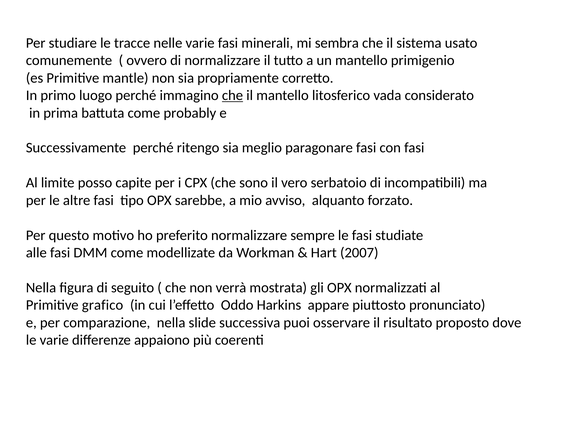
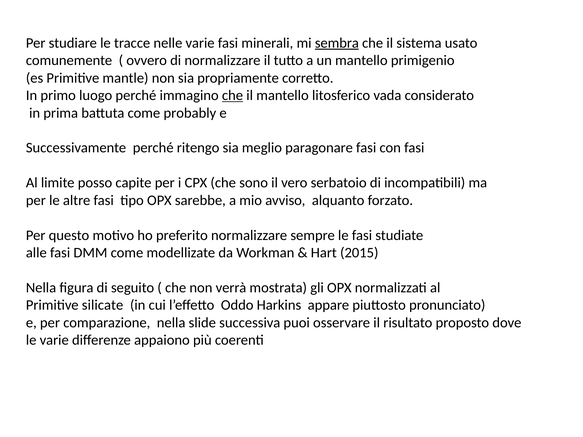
sembra underline: none -> present
2007: 2007 -> 2015
grafico: grafico -> silicate
